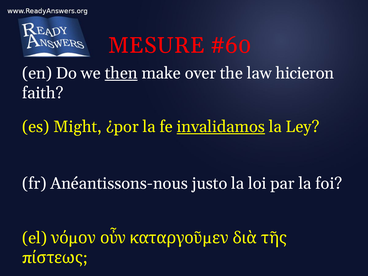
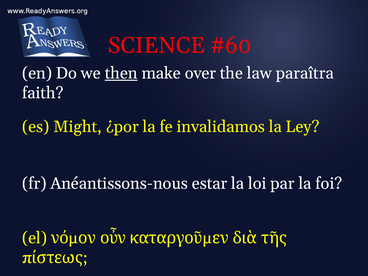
MESURE: MESURE -> SCIENCE
hicieron: hicieron -> paraîtra
invalidamos underline: present -> none
justo: justo -> estar
